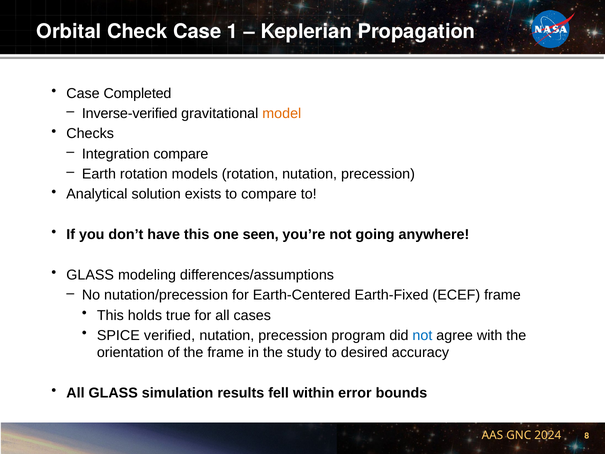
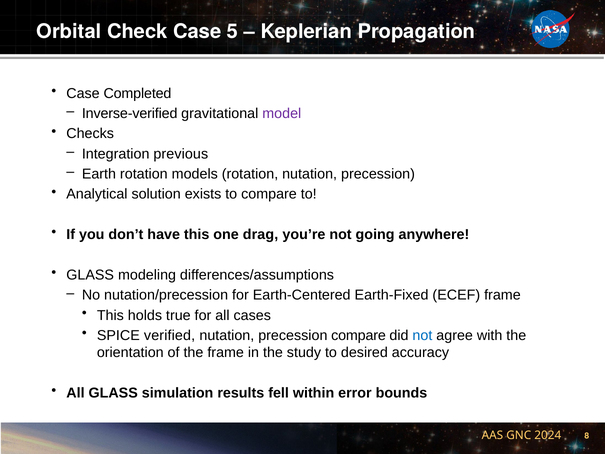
1: 1 -> 5
model colour: orange -> purple
Integration compare: compare -> previous
seen: seen -> drag
precession program: program -> compare
